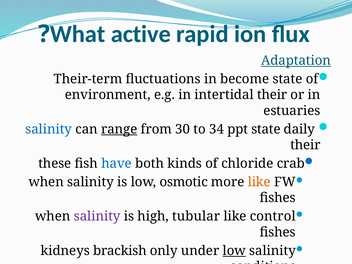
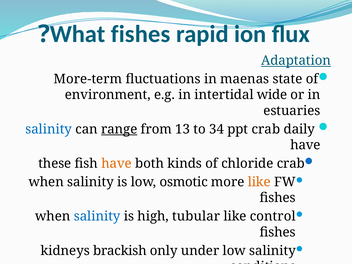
What active: active -> fishes
Their-term: Their-term -> More-term
become: become -> maenas
intertidal their: their -> wide
30: 30 -> 13
ppt state: state -> crab
their at (305, 145): their -> have
have at (117, 164) colour: blue -> orange
salinity at (97, 216) colour: purple -> blue
low at (234, 251) underline: present -> none
